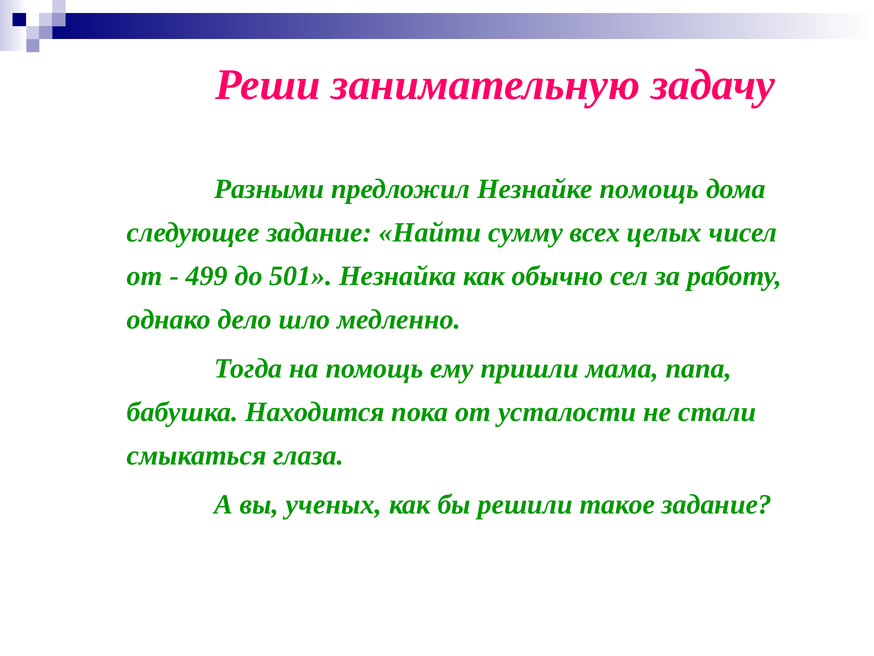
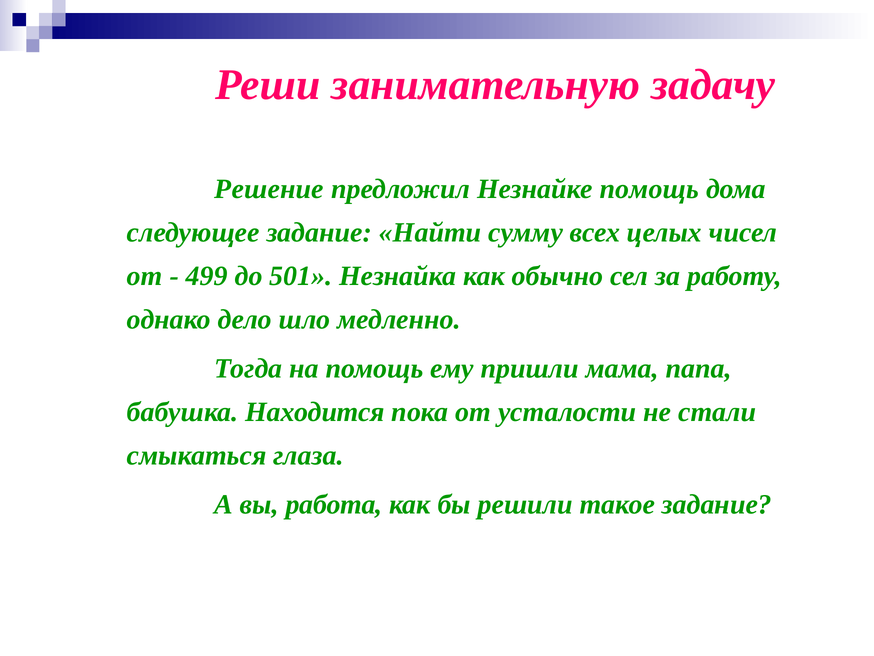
Разными: Разными -> Решение
ученых: ученых -> работа
